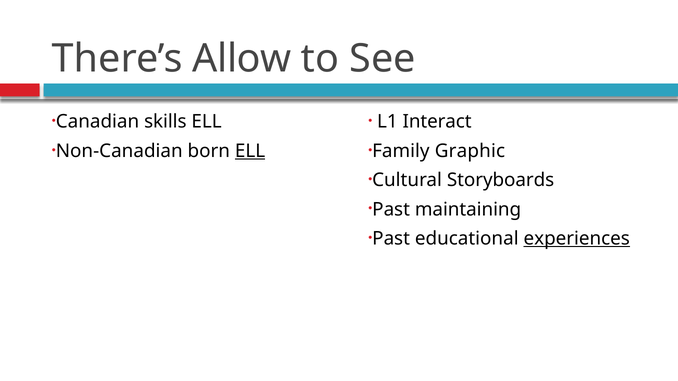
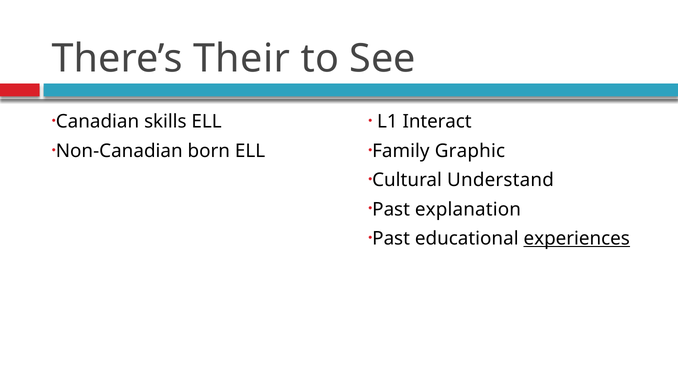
Allow: Allow -> Their
ELL at (250, 151) underline: present -> none
Storyboards: Storyboards -> Understand
maintaining: maintaining -> explanation
